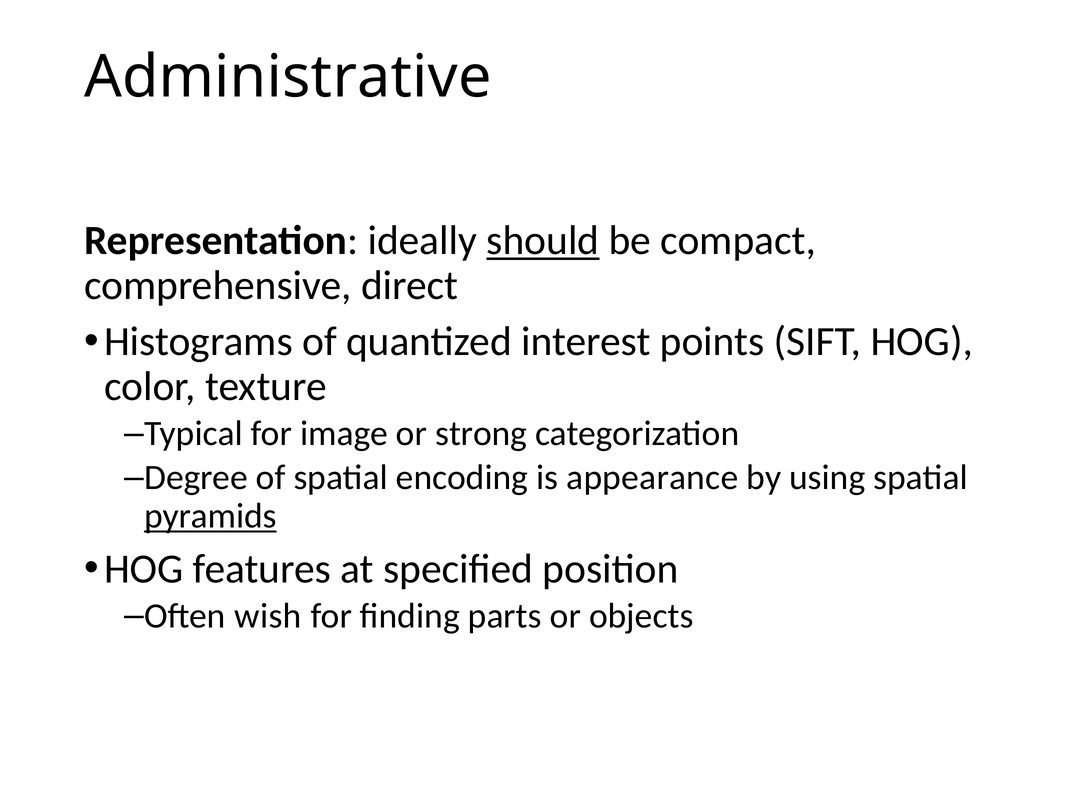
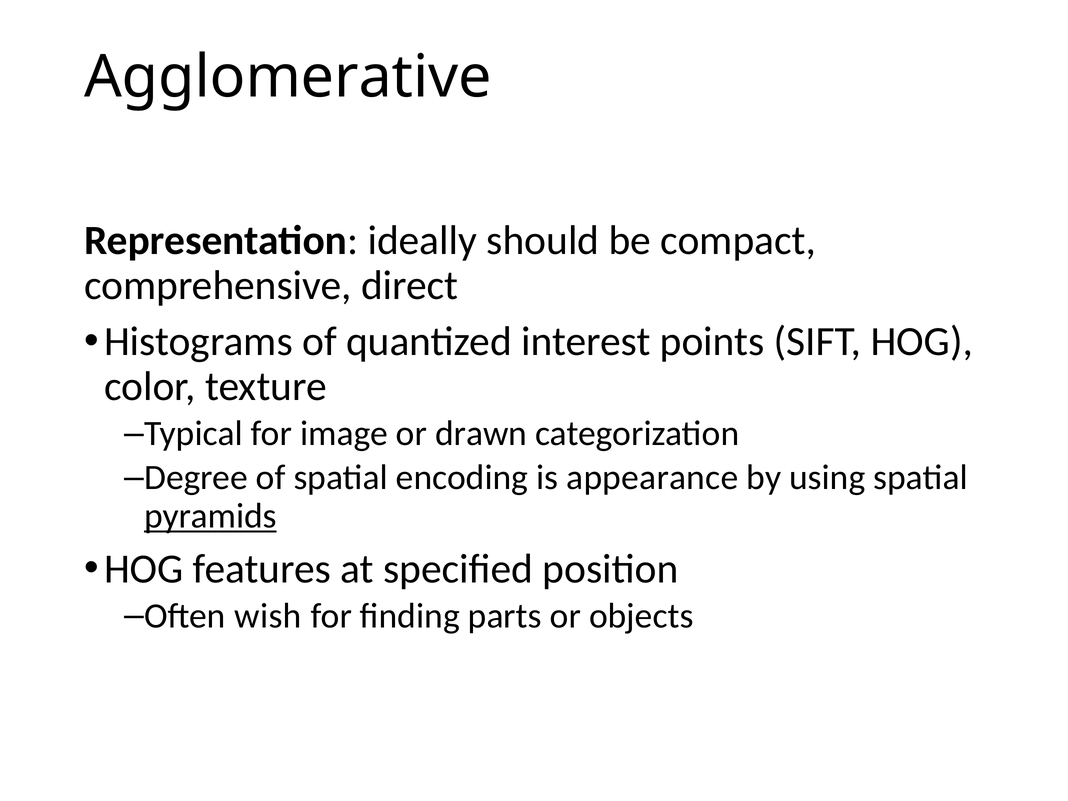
Administrative: Administrative -> Agglomerative
should underline: present -> none
strong: strong -> drawn
